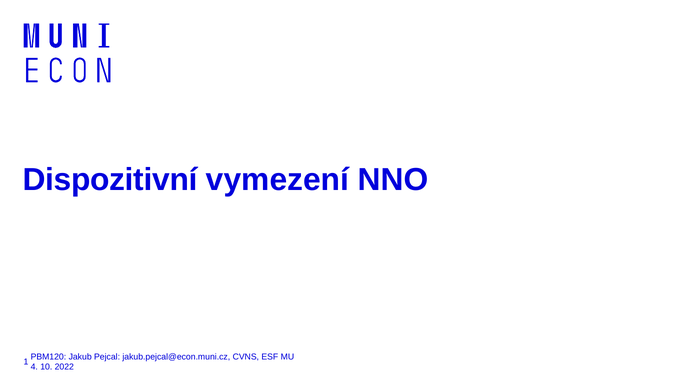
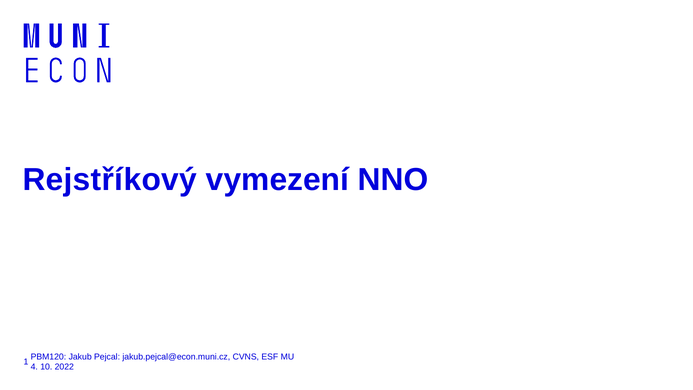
Dispozitivní: Dispozitivní -> Rejstříkový
